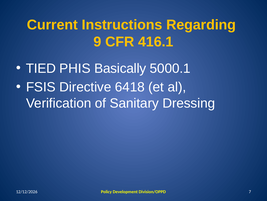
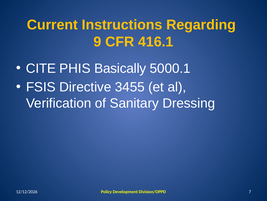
TIED: TIED -> CITE
6418: 6418 -> 3455
